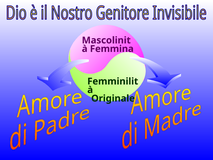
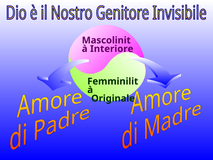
Femmina: Femmina -> Interiore
